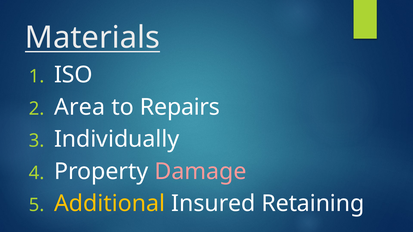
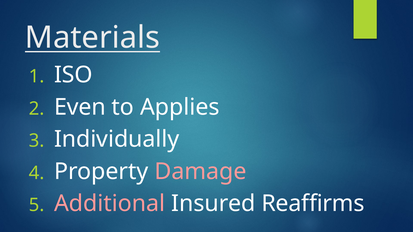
Area: Area -> Even
Repairs: Repairs -> Applies
Additional colour: yellow -> pink
Retaining: Retaining -> Reaffirms
